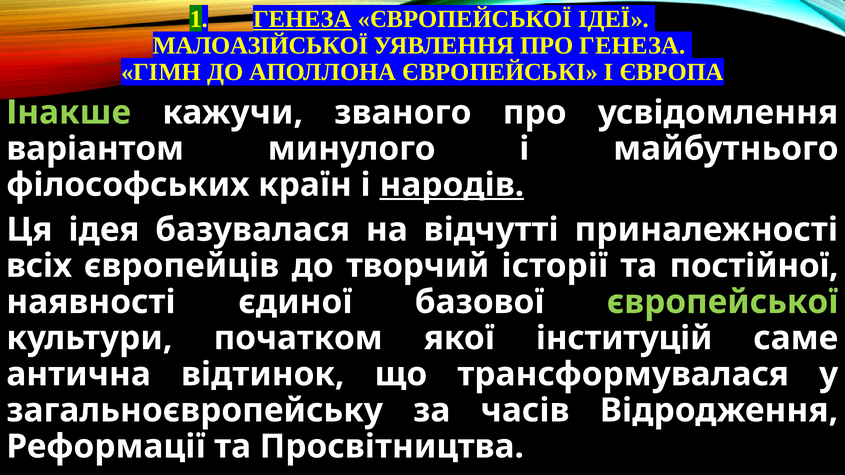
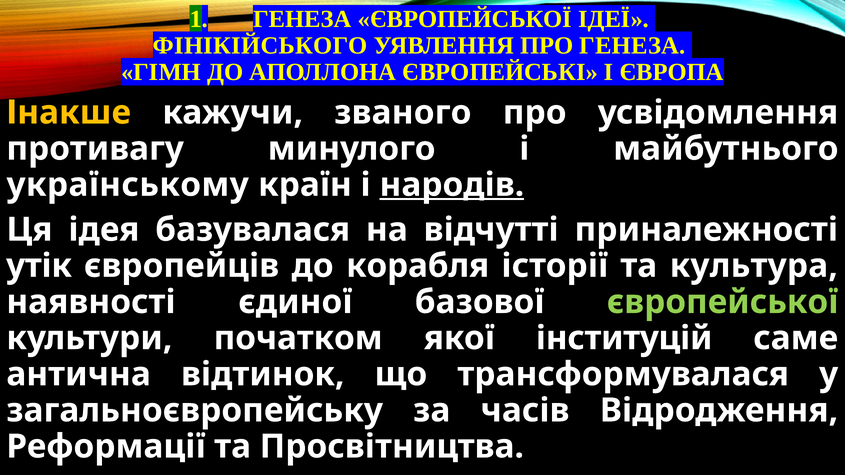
ГЕНЕЗА at (302, 19) underline: present -> none
МАЛОАЗІЙСЬКОЇ: МАЛОАЗІЙСЬКОЇ -> ФІНІКІЙСЬКОГО
Інакше colour: light green -> yellow
варіантом: варіантом -> противагу
філософських: філософських -> українському
всіх: всіх -> утік
творчий: творчий -> корабля
постійної: постійної -> культура
